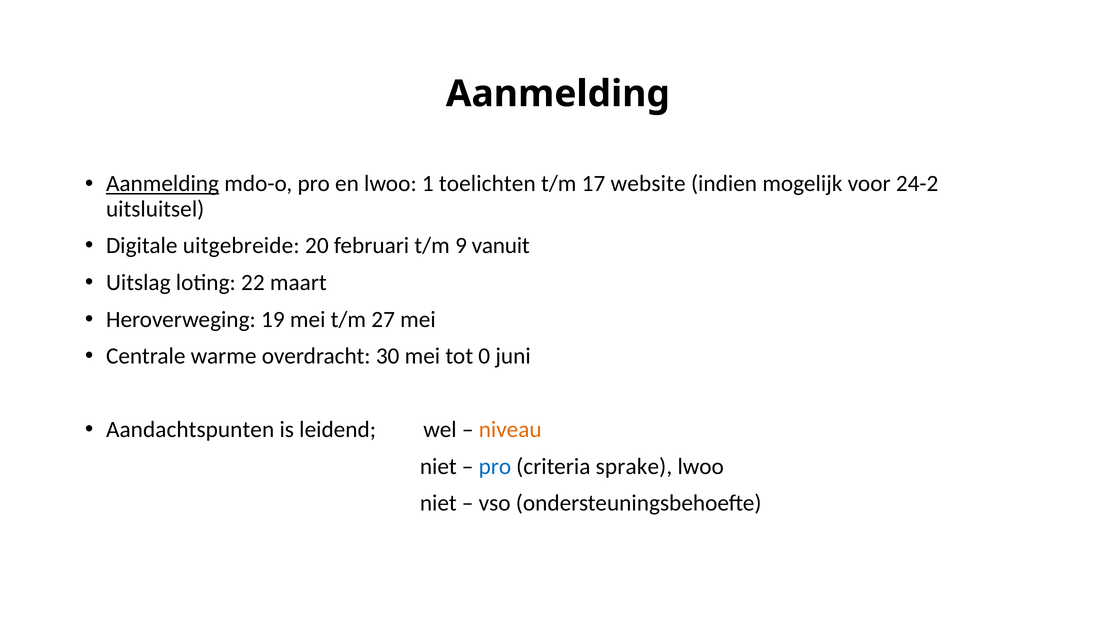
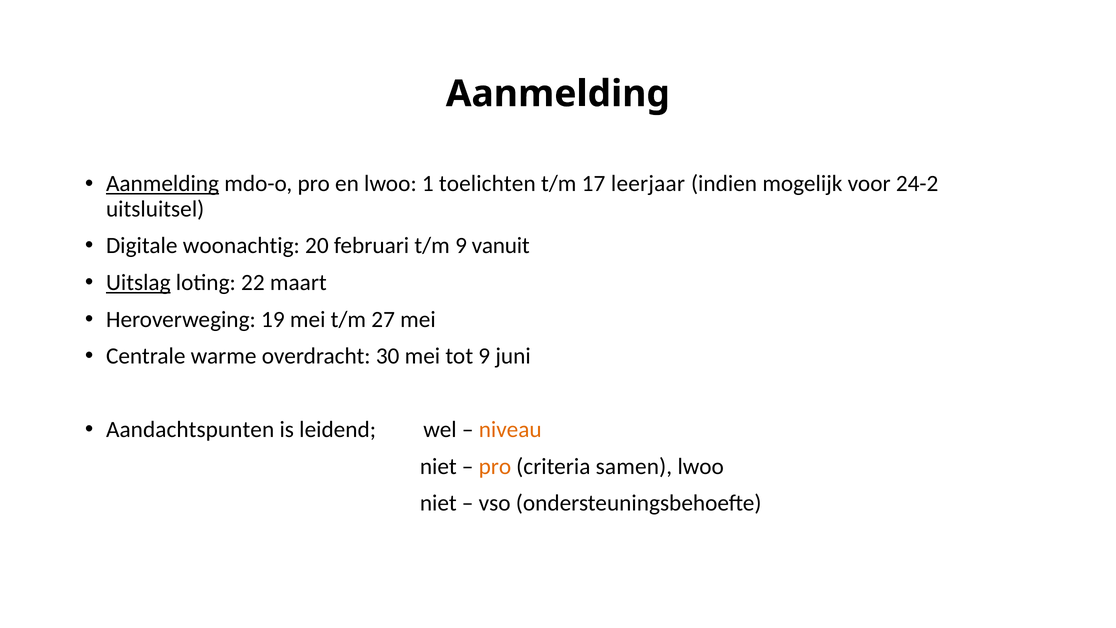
website: website -> leerjaar
uitgebreide: uitgebreide -> woonachtig
Uitslag underline: none -> present
tot 0: 0 -> 9
pro at (495, 466) colour: blue -> orange
sprake: sprake -> samen
